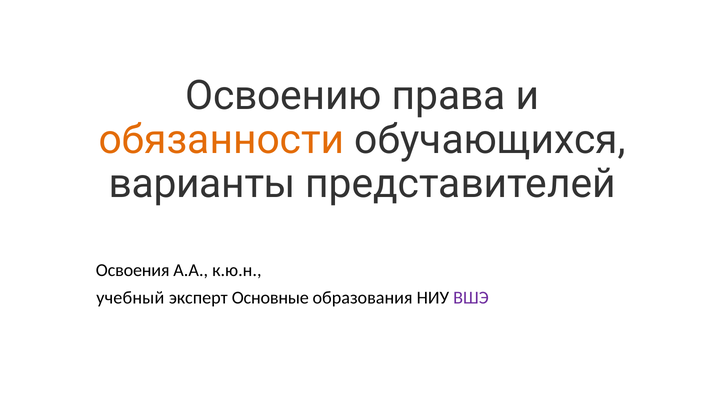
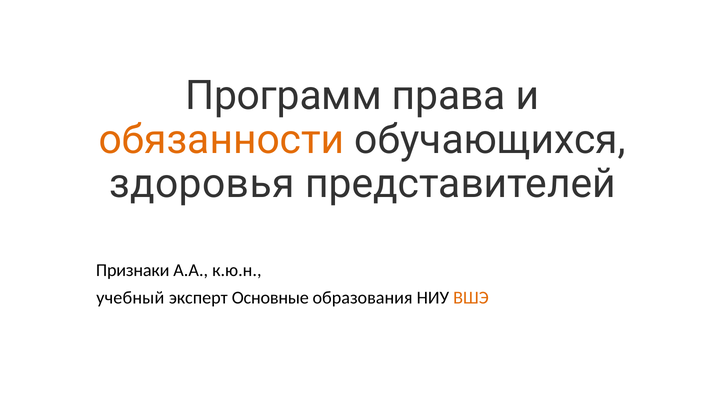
Освоению: Освоению -> Программ
варианты: варианты -> здоровья
Освоения: Освоения -> Признаки
ВШЭ colour: purple -> orange
